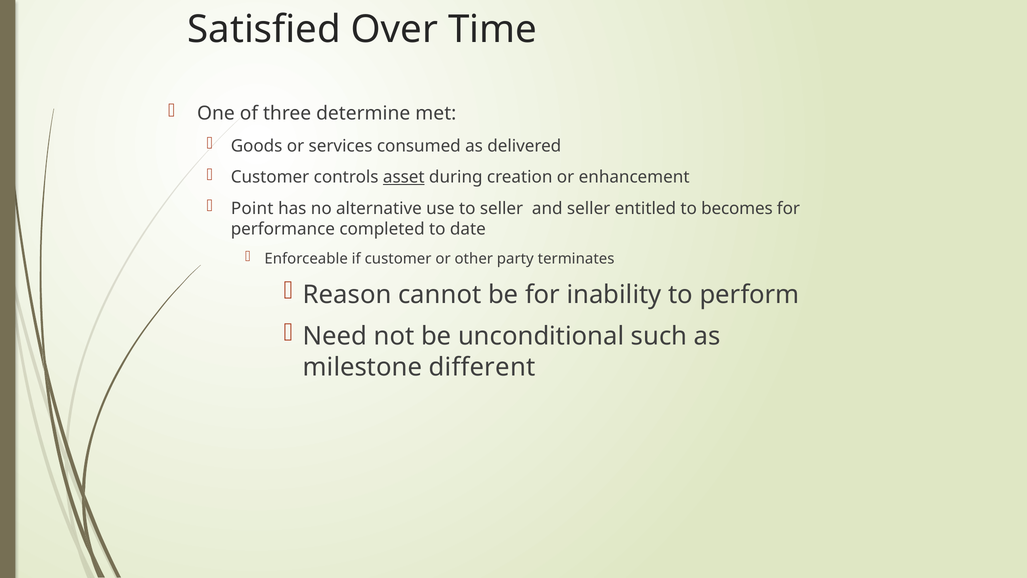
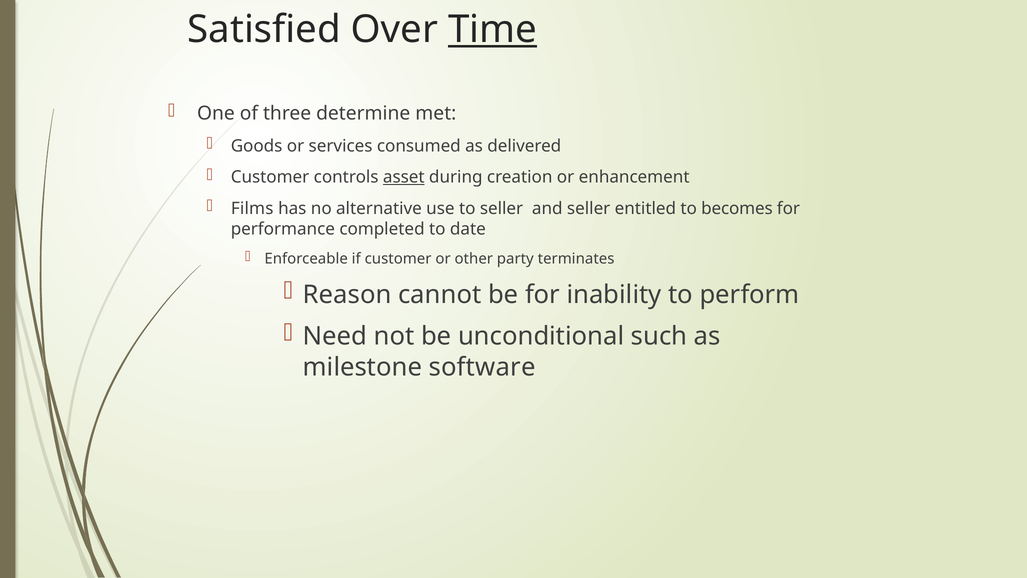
Time underline: none -> present
Point: Point -> Films
different: different -> software
